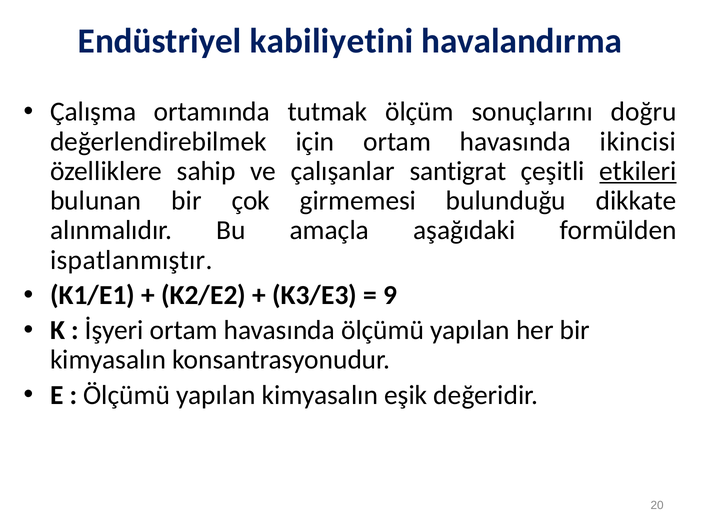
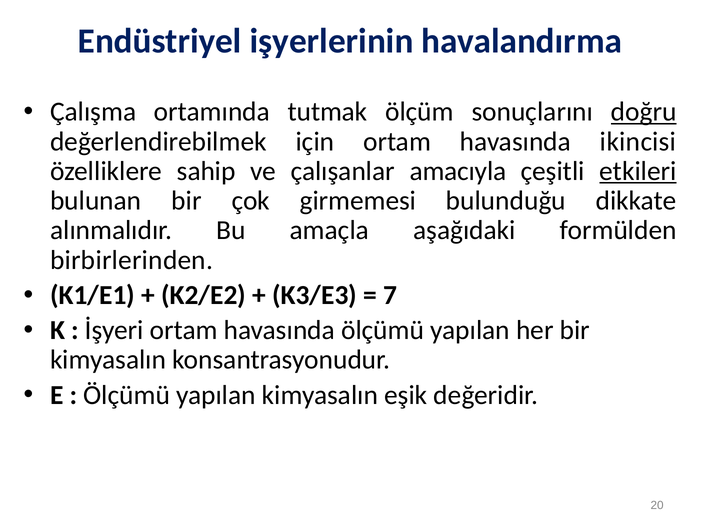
kabiliyetini: kabiliyetini -> işyerlerinin
doğru underline: none -> present
santigrat: santigrat -> amacıyla
ispatlanmıştır: ispatlanmıştır -> birbirlerinden
9: 9 -> 7
